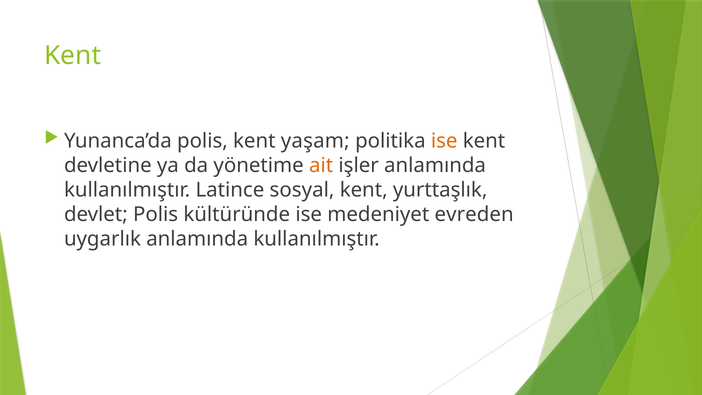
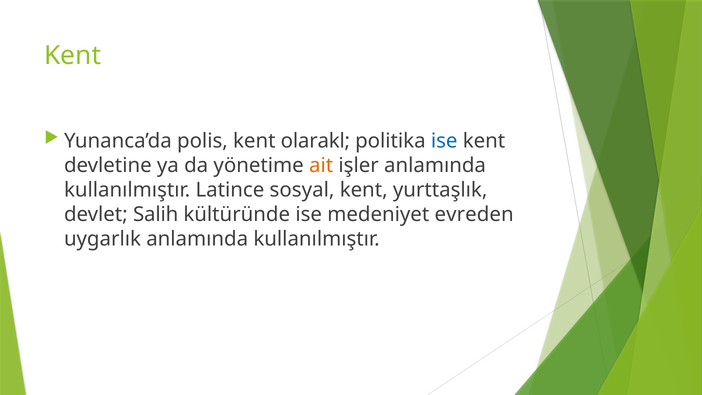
yaşam: yaşam -> olarakl
ise at (444, 141) colour: orange -> blue
devlet Polis: Polis -> Salih
